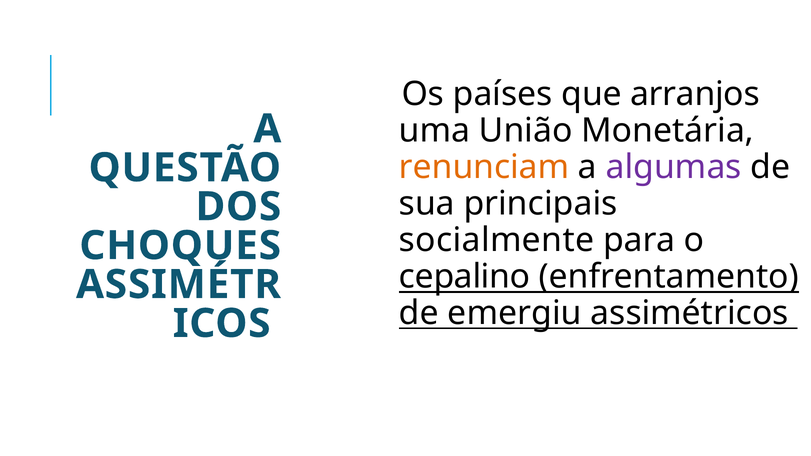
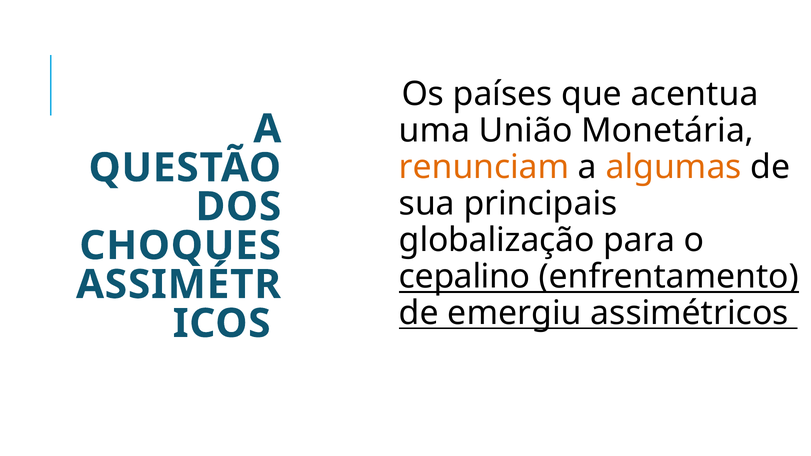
arranjos: arranjos -> acentua
algumas colour: purple -> orange
socialmente: socialmente -> globalização
